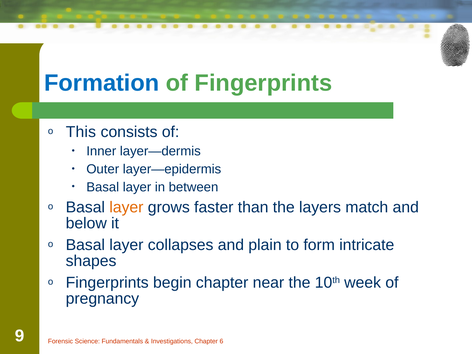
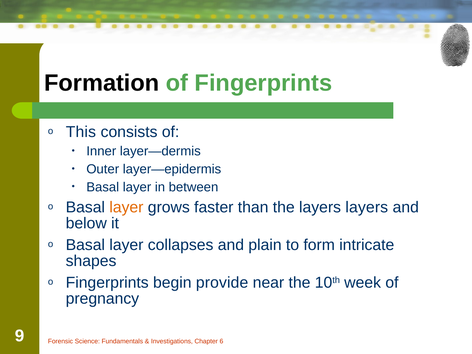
Formation colour: blue -> black
layers match: match -> layers
begin chapter: chapter -> provide
